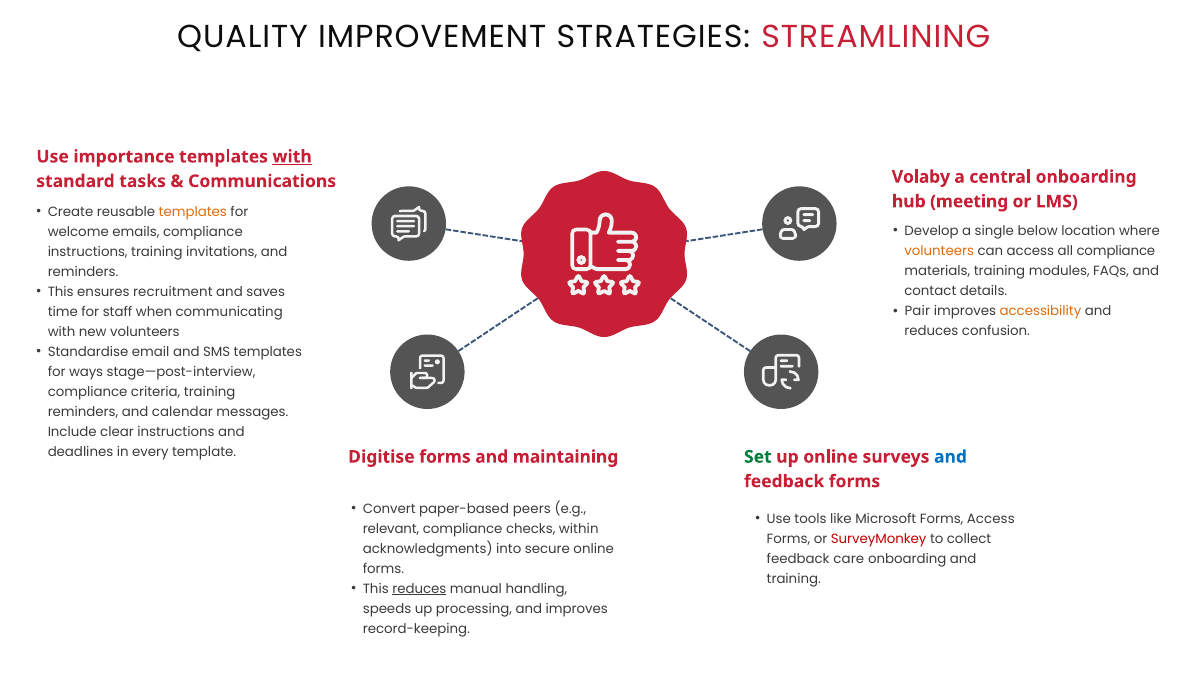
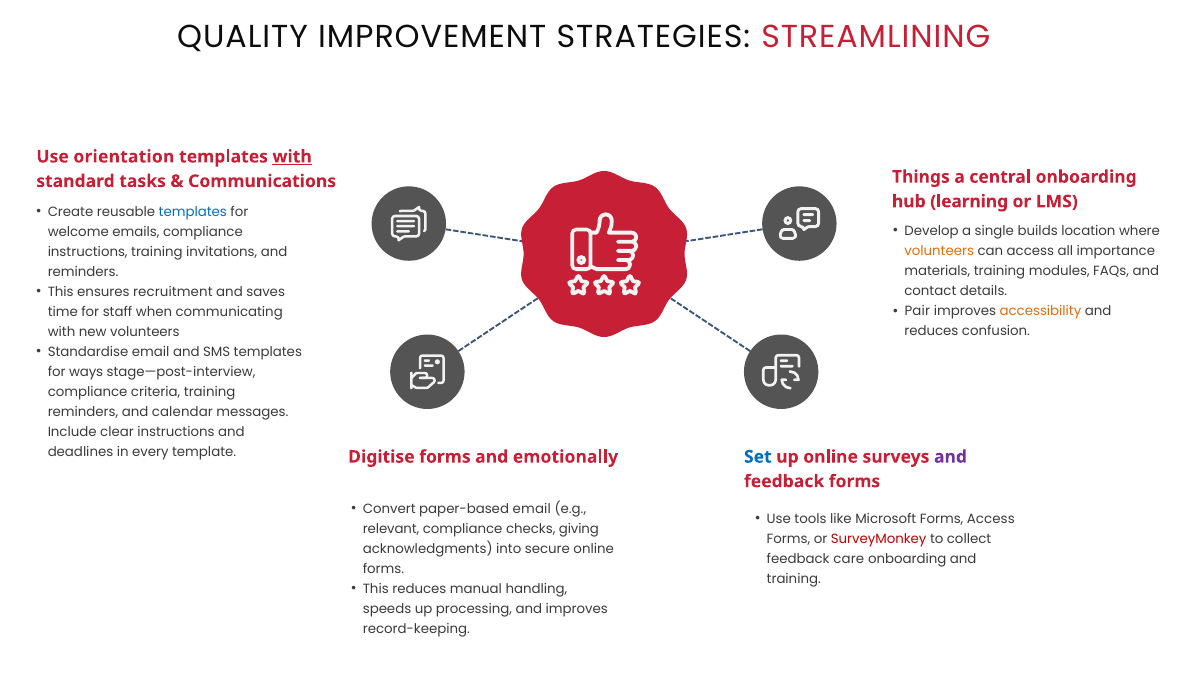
importance: importance -> orientation
Volaby: Volaby -> Things
meeting: meeting -> learning
templates at (193, 212) colour: orange -> blue
below: below -> builds
all compliance: compliance -> importance
Set colour: green -> blue
and at (951, 457) colour: blue -> purple
maintaining: maintaining -> emotionally
paper-based peers: peers -> email
within: within -> giving
reduces at (419, 588) underline: present -> none
